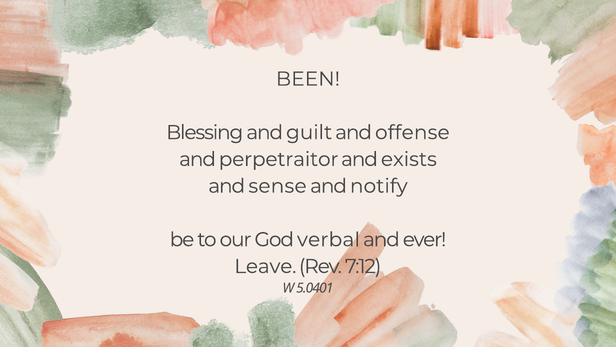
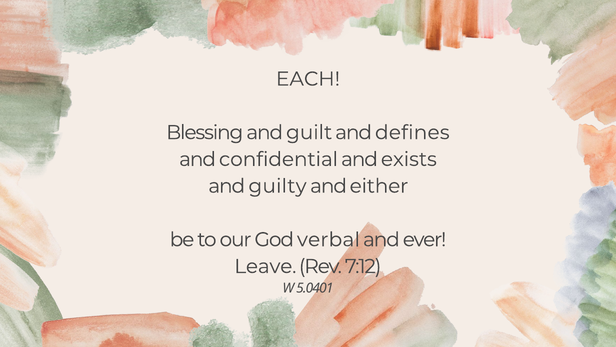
BEEN: BEEN -> EACH
offense: offense -> defines
perpetraitor: perpetraitor -> confidential
sense: sense -> guilty
notify: notify -> either
